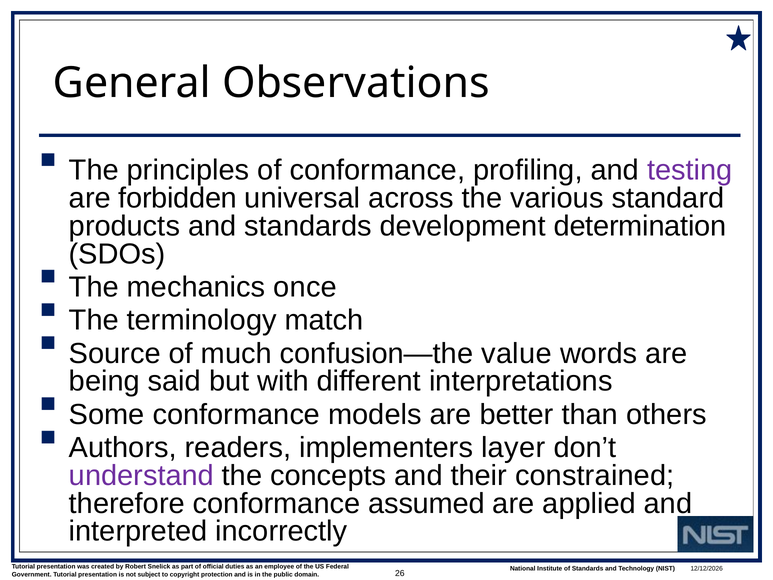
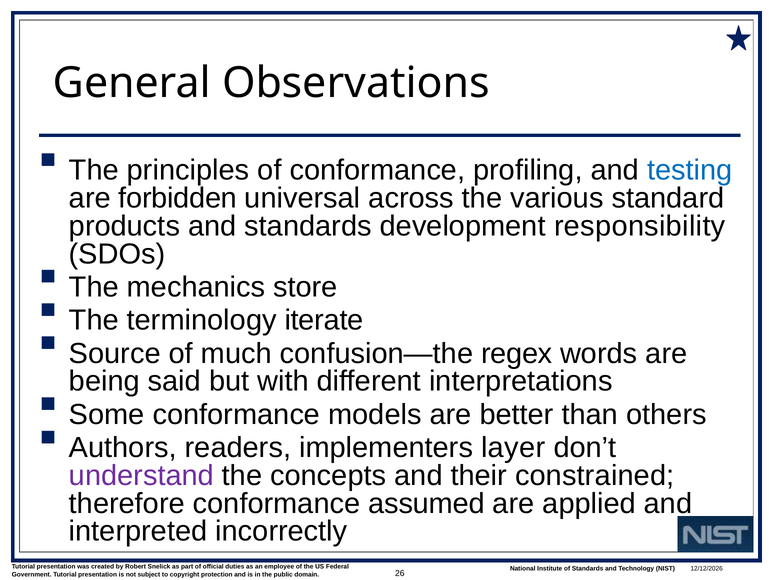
testing colour: purple -> blue
determination: determination -> responsibility
once: once -> store
match: match -> iterate
value: value -> regex
